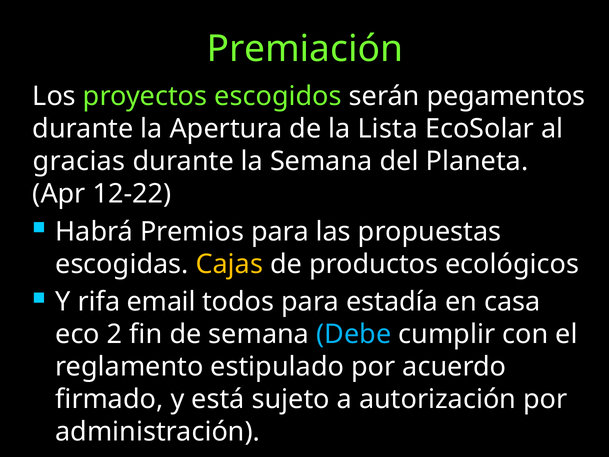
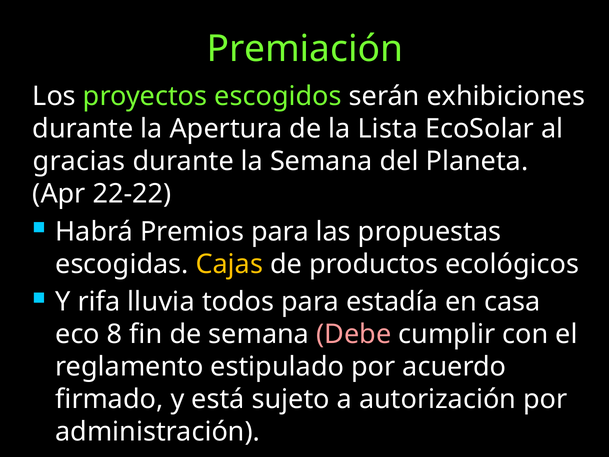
pegamentos: pegamentos -> exhibiciones
12-22: 12-22 -> 22-22
email: email -> lluvia
2: 2 -> 8
Debe colour: light blue -> pink
